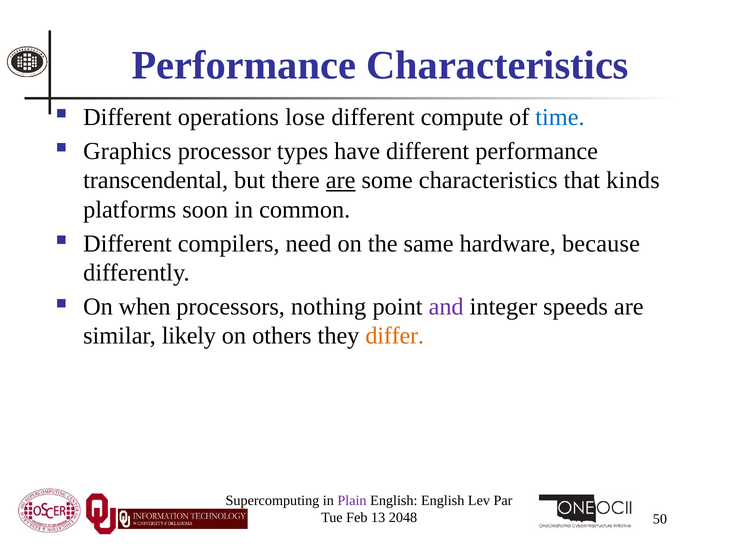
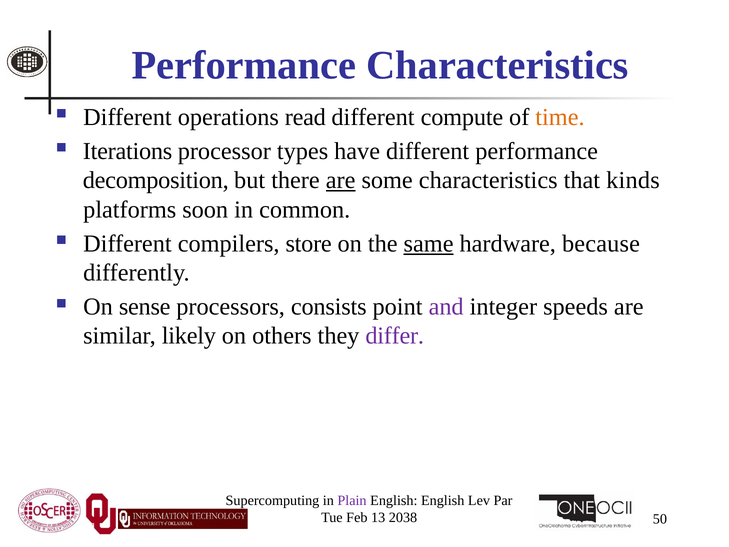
lose: lose -> read
time colour: blue -> orange
Graphics: Graphics -> Iterations
transcendental: transcendental -> decomposition
need: need -> store
same underline: none -> present
when: when -> sense
nothing: nothing -> consists
differ colour: orange -> purple
2048: 2048 -> 2038
